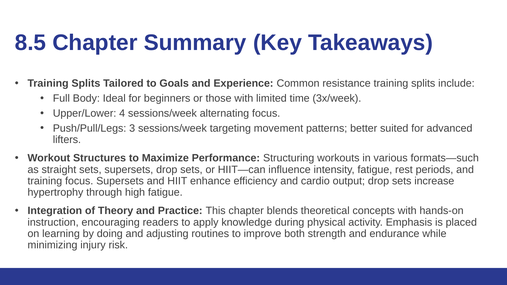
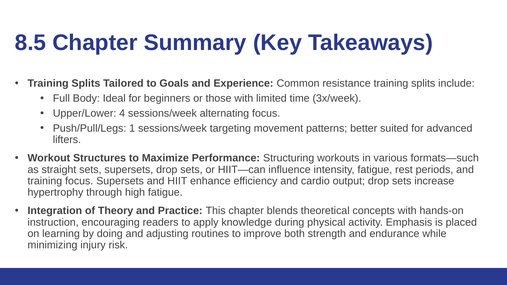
3: 3 -> 1
